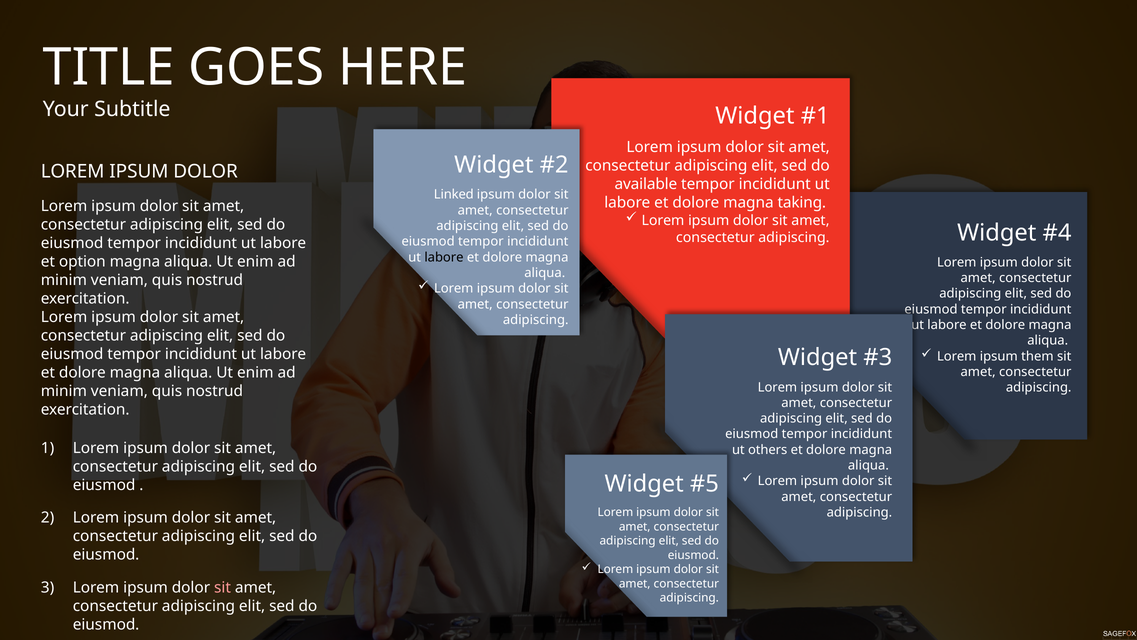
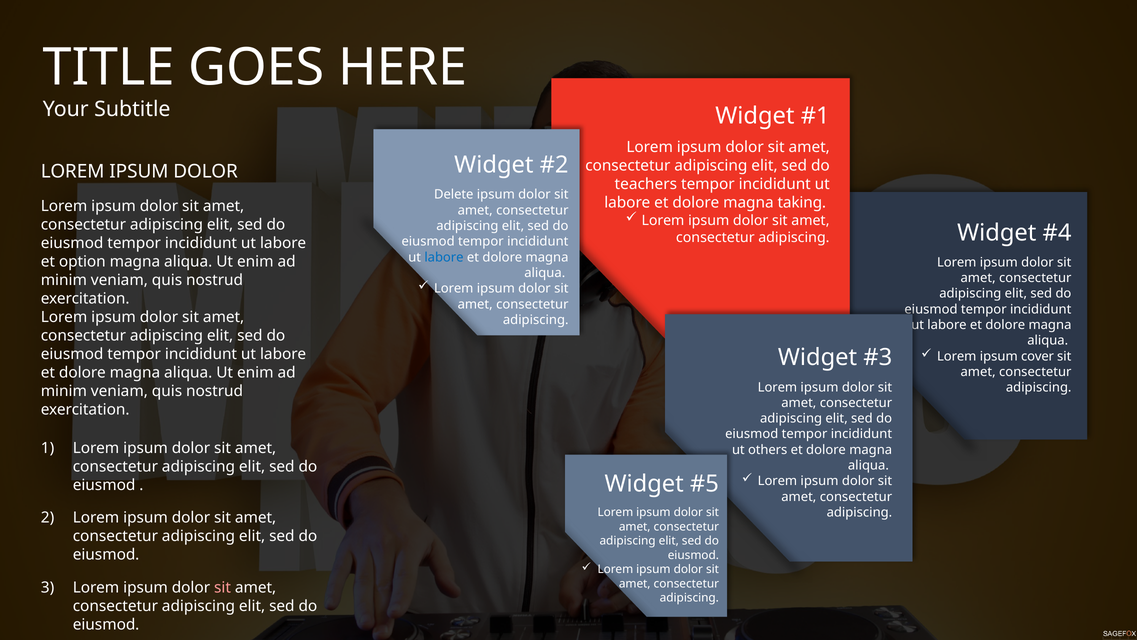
available: available -> teachers
Linked: Linked -> Delete
labore at (444, 257) colour: black -> blue
them: them -> cover
